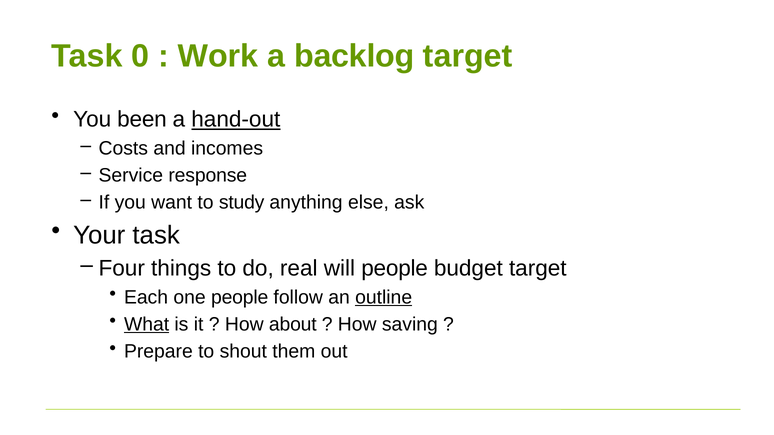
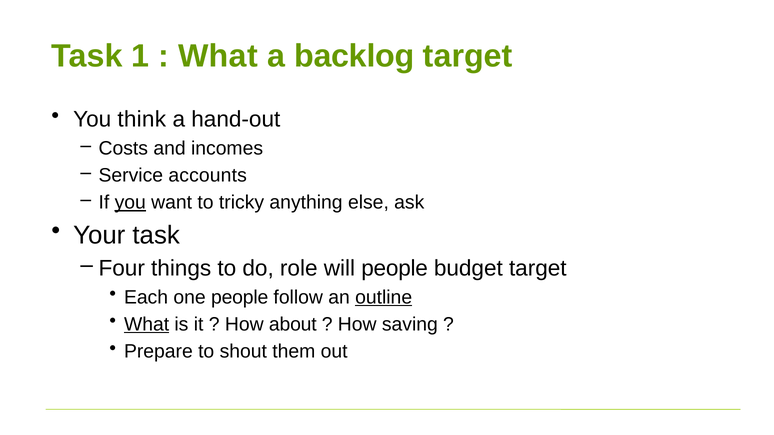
0: 0 -> 1
Work at (218, 56): Work -> What
been: been -> think
hand-out underline: present -> none
response: response -> accounts
you at (130, 203) underline: none -> present
study: study -> tricky
real: real -> role
